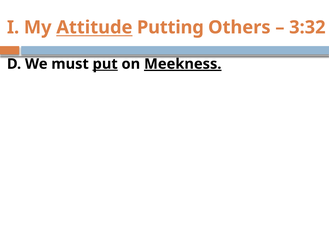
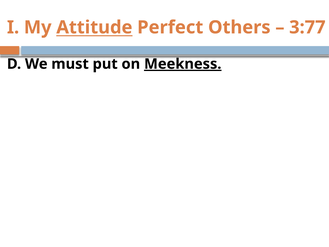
Putting: Putting -> Perfect
3:32: 3:32 -> 3:77
put underline: present -> none
